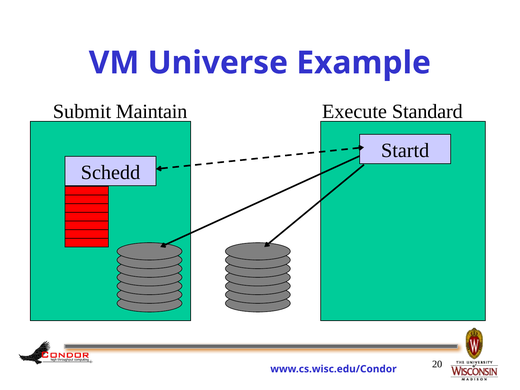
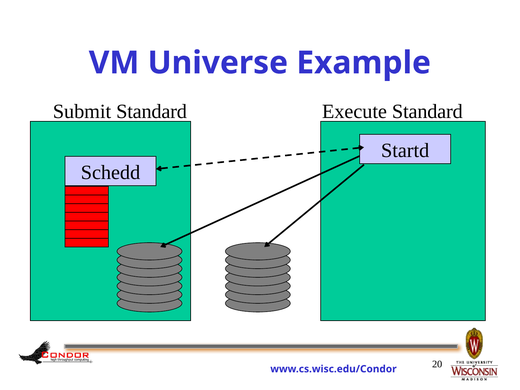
Submit Maintain: Maintain -> Standard
